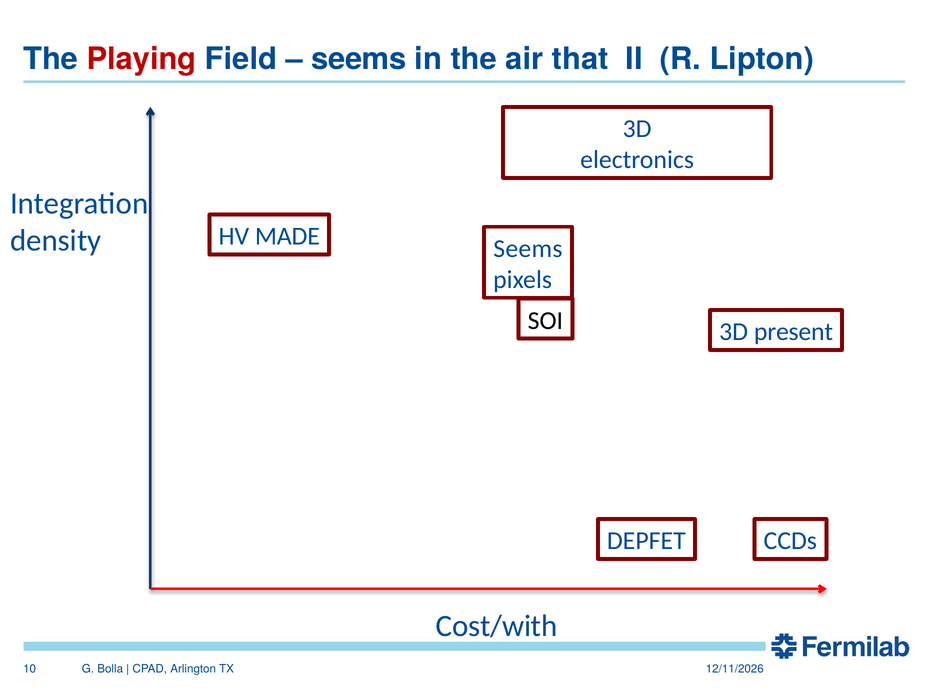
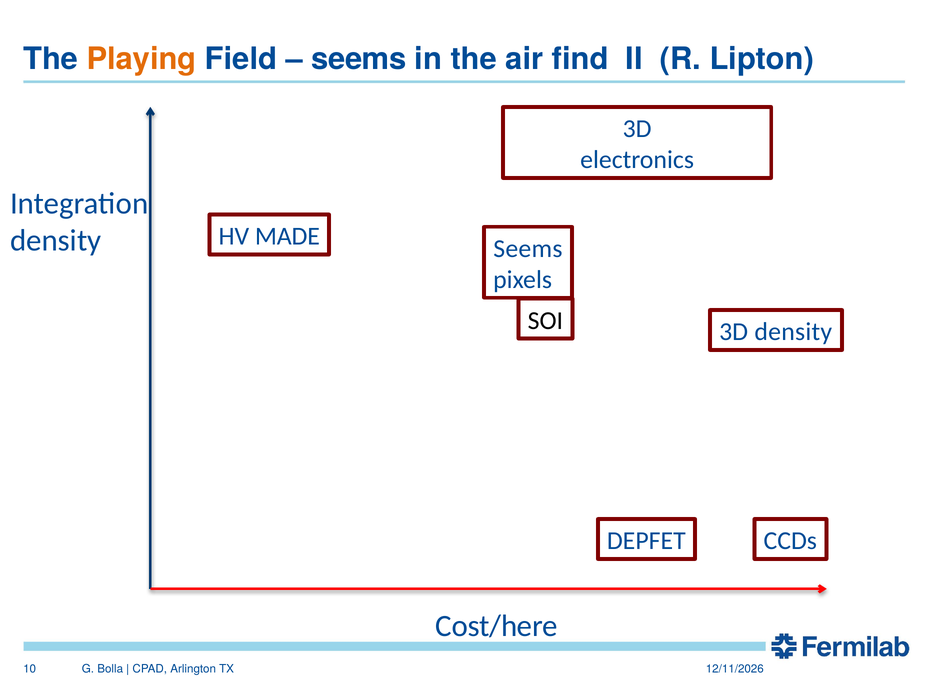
Playing colour: red -> orange
that: that -> find
3D present: present -> density
Cost/with: Cost/with -> Cost/here
